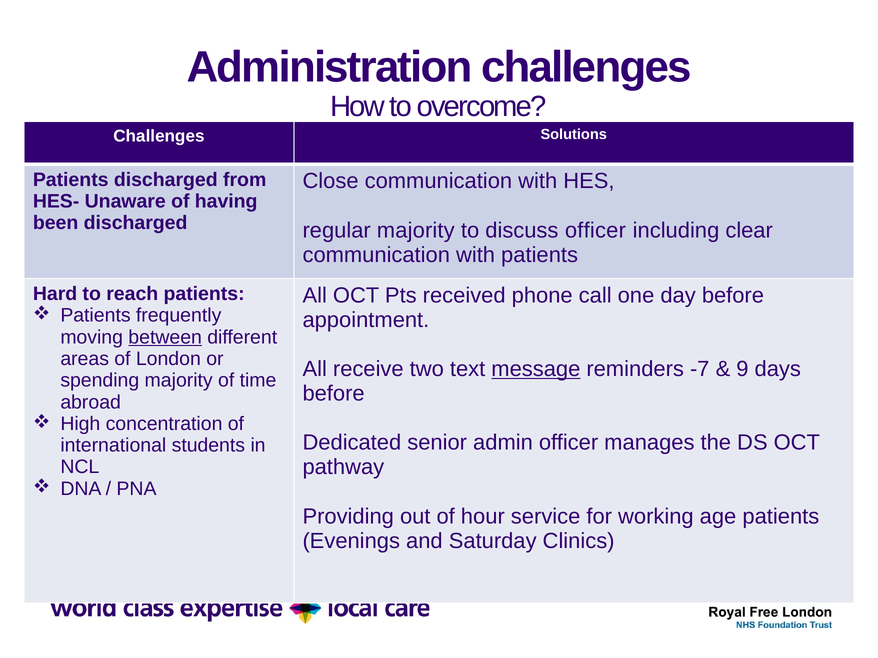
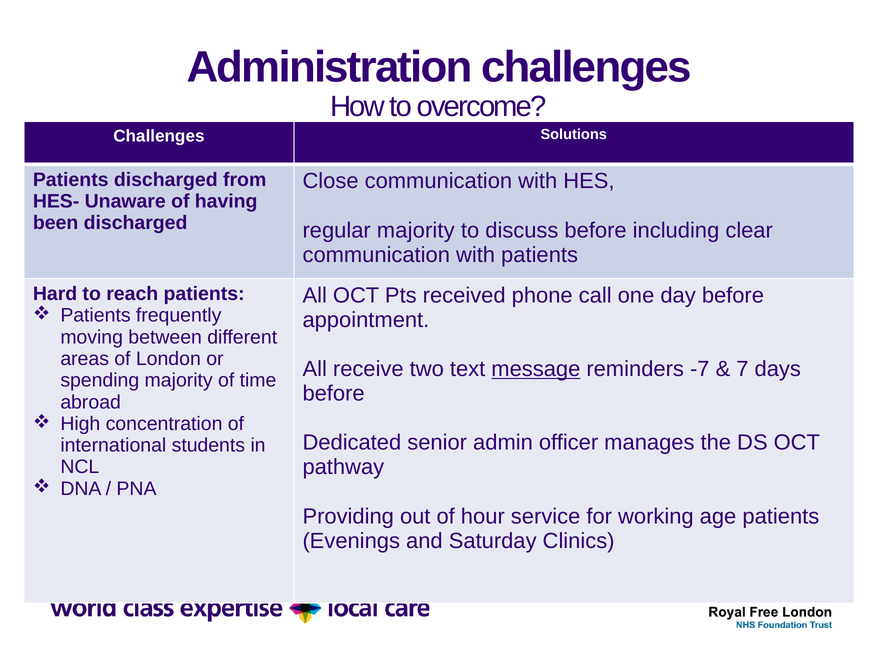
discuss officer: officer -> before
between underline: present -> none
9: 9 -> 7
